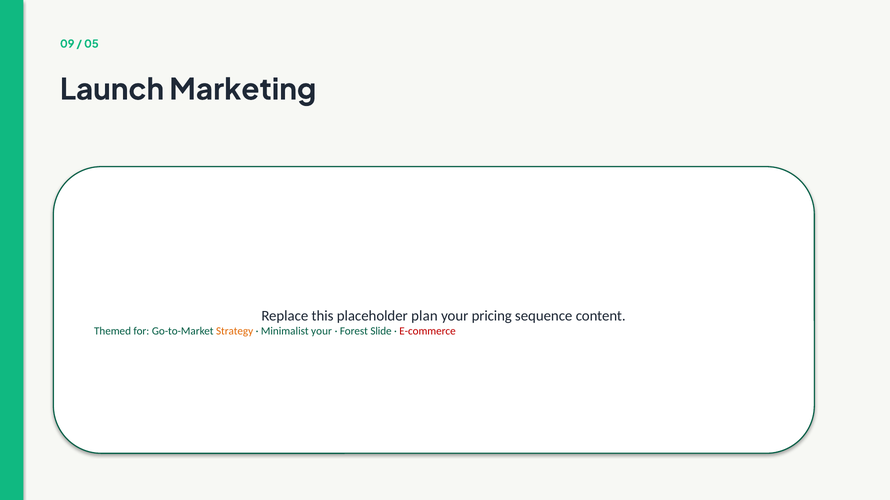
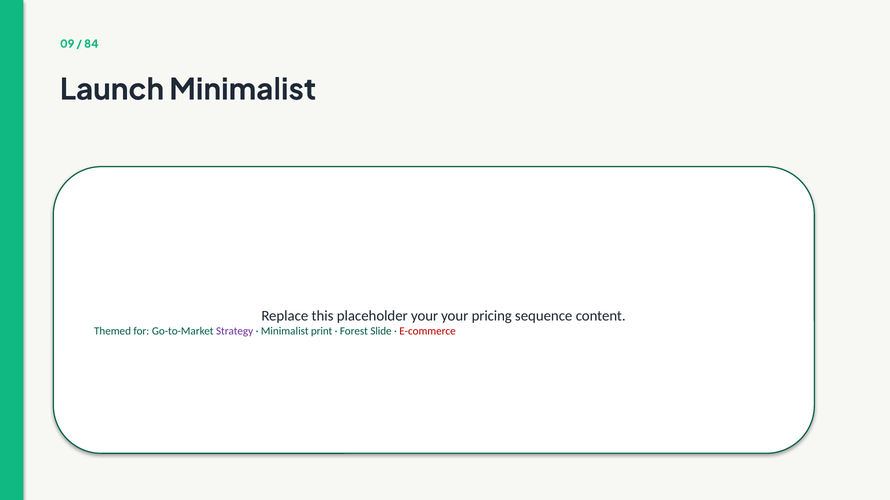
05: 05 -> 84
Launch Marketing: Marketing -> Minimalist
placeholder plan: plan -> your
Strategy colour: orange -> purple
Minimalist your: your -> print
